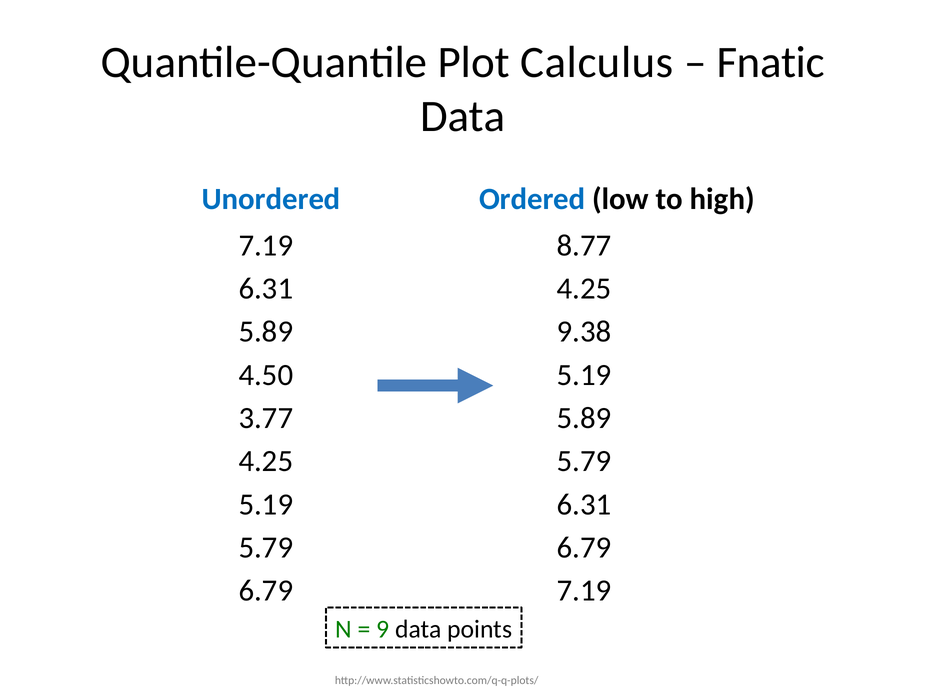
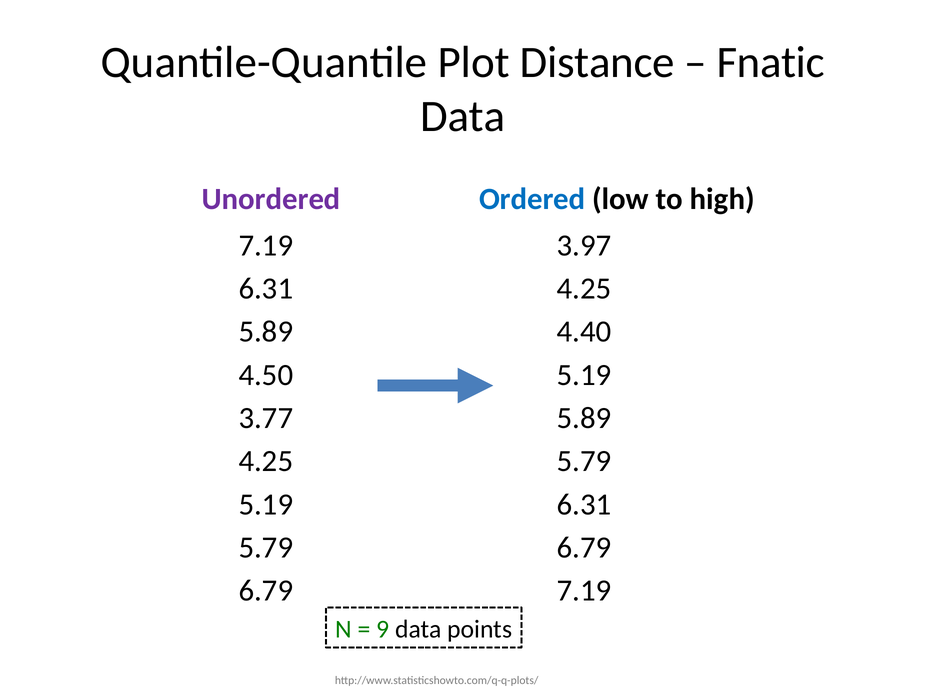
Calculus: Calculus -> Distance
Unordered colour: blue -> purple
8.77: 8.77 -> 3.97
9.38: 9.38 -> 4.40
